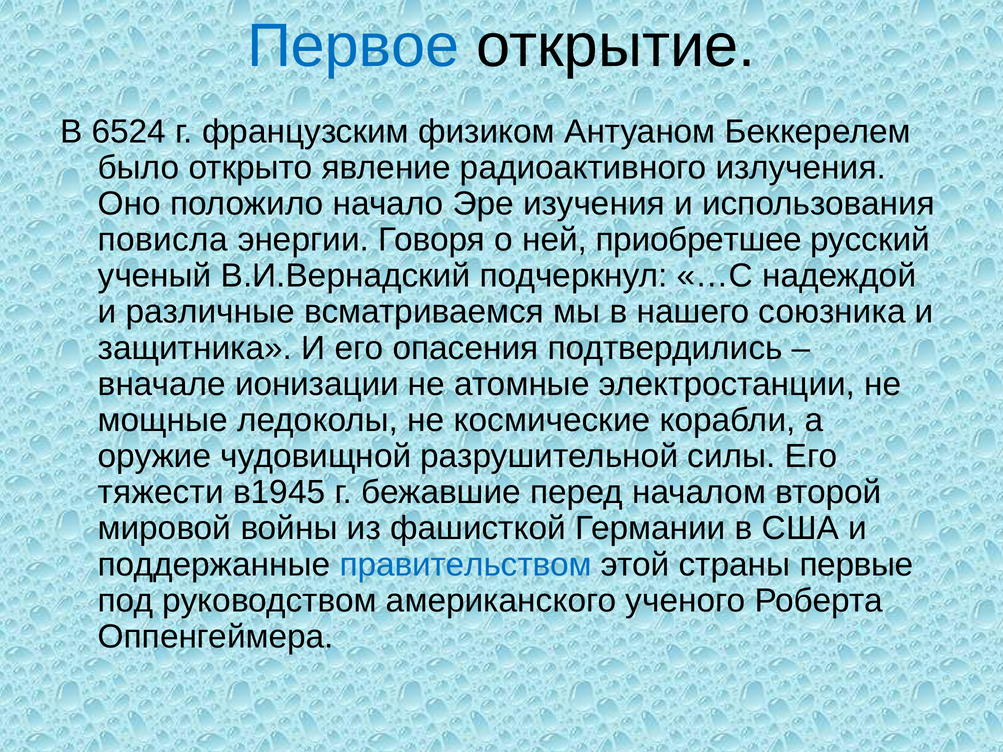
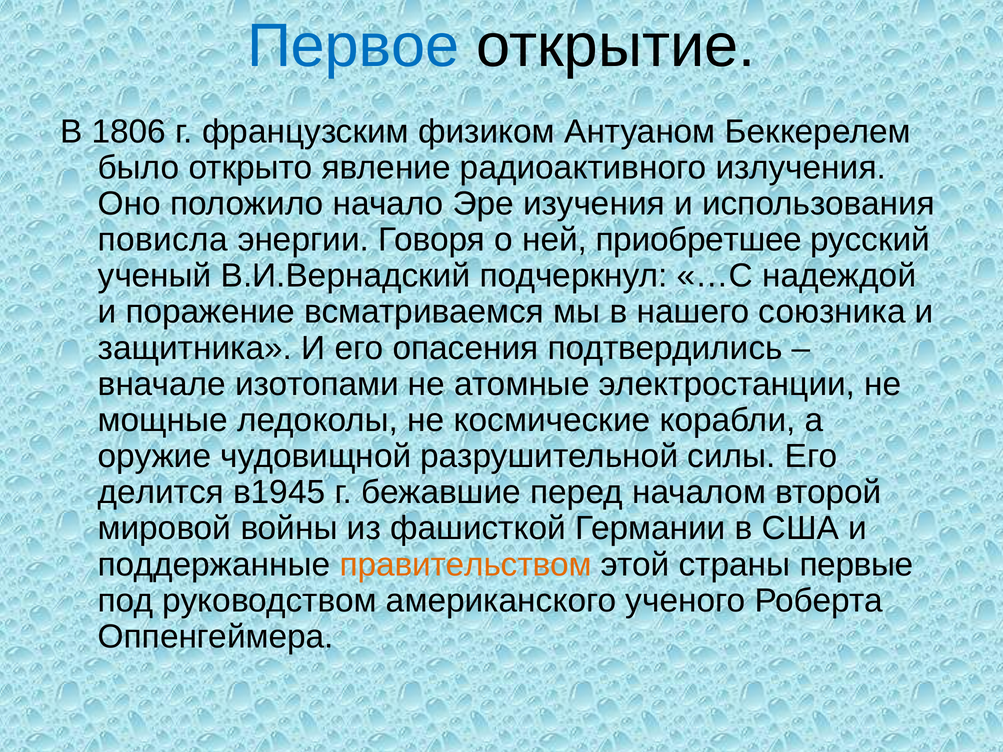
6524: 6524 -> 1806
различные: различные -> поражение
ионизации: ионизации -> изотопами
тяжести: тяжести -> делится
правительством colour: blue -> orange
